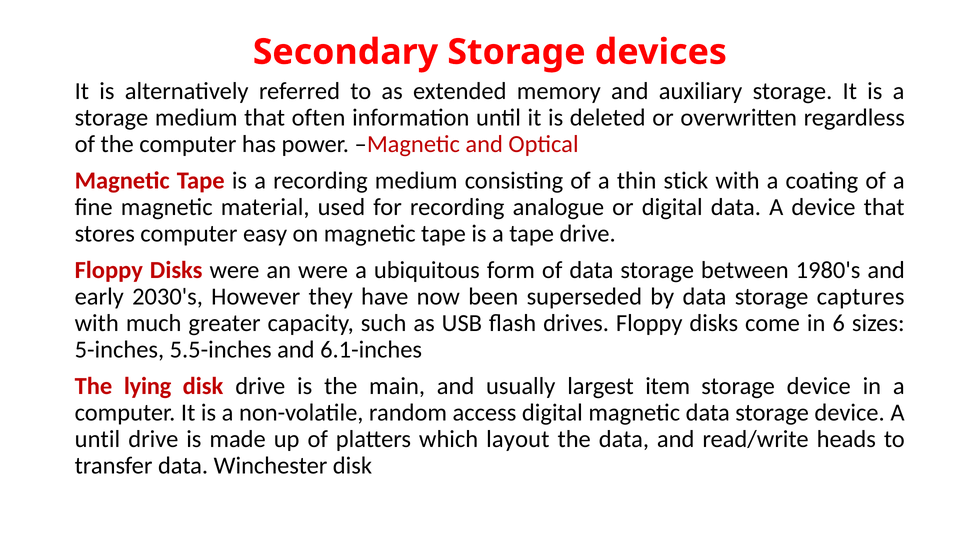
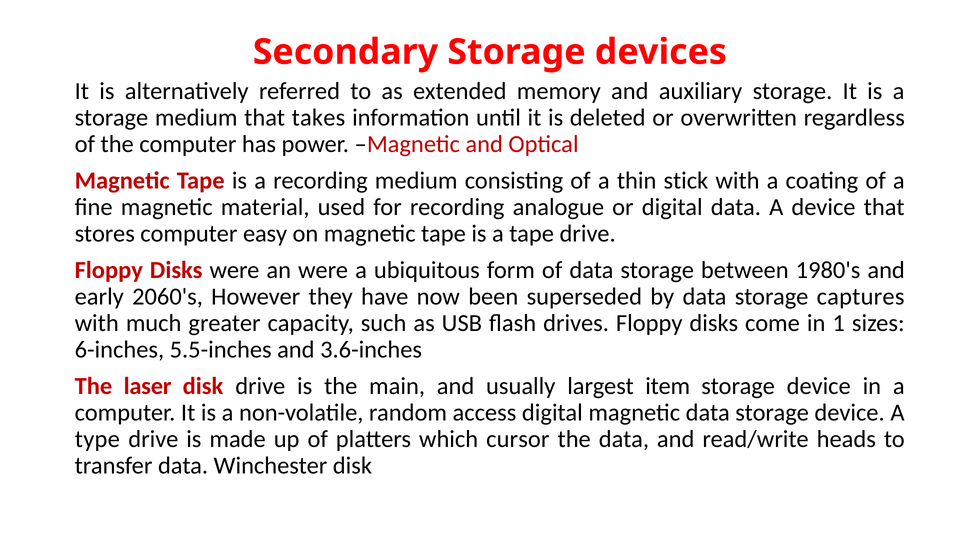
often: often -> takes
2030's: 2030's -> 2060's
6: 6 -> 1
5-inches: 5-inches -> 6-inches
6.1-inches: 6.1-inches -> 3.6-inches
lying: lying -> laser
until at (97, 439): until -> type
layout: layout -> cursor
